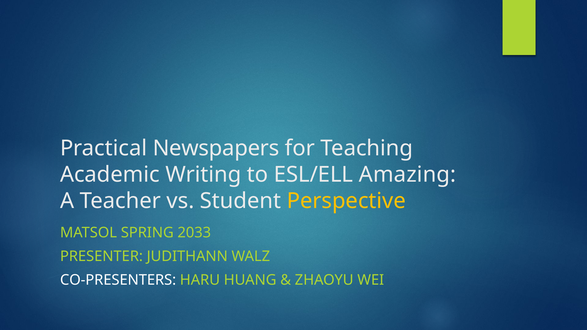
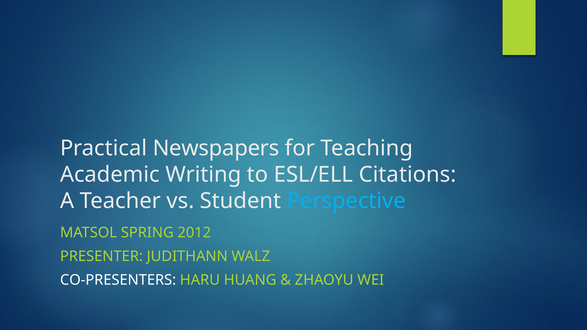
Amazing: Amazing -> Citations
Perspective colour: yellow -> light blue
2033: 2033 -> 2012
